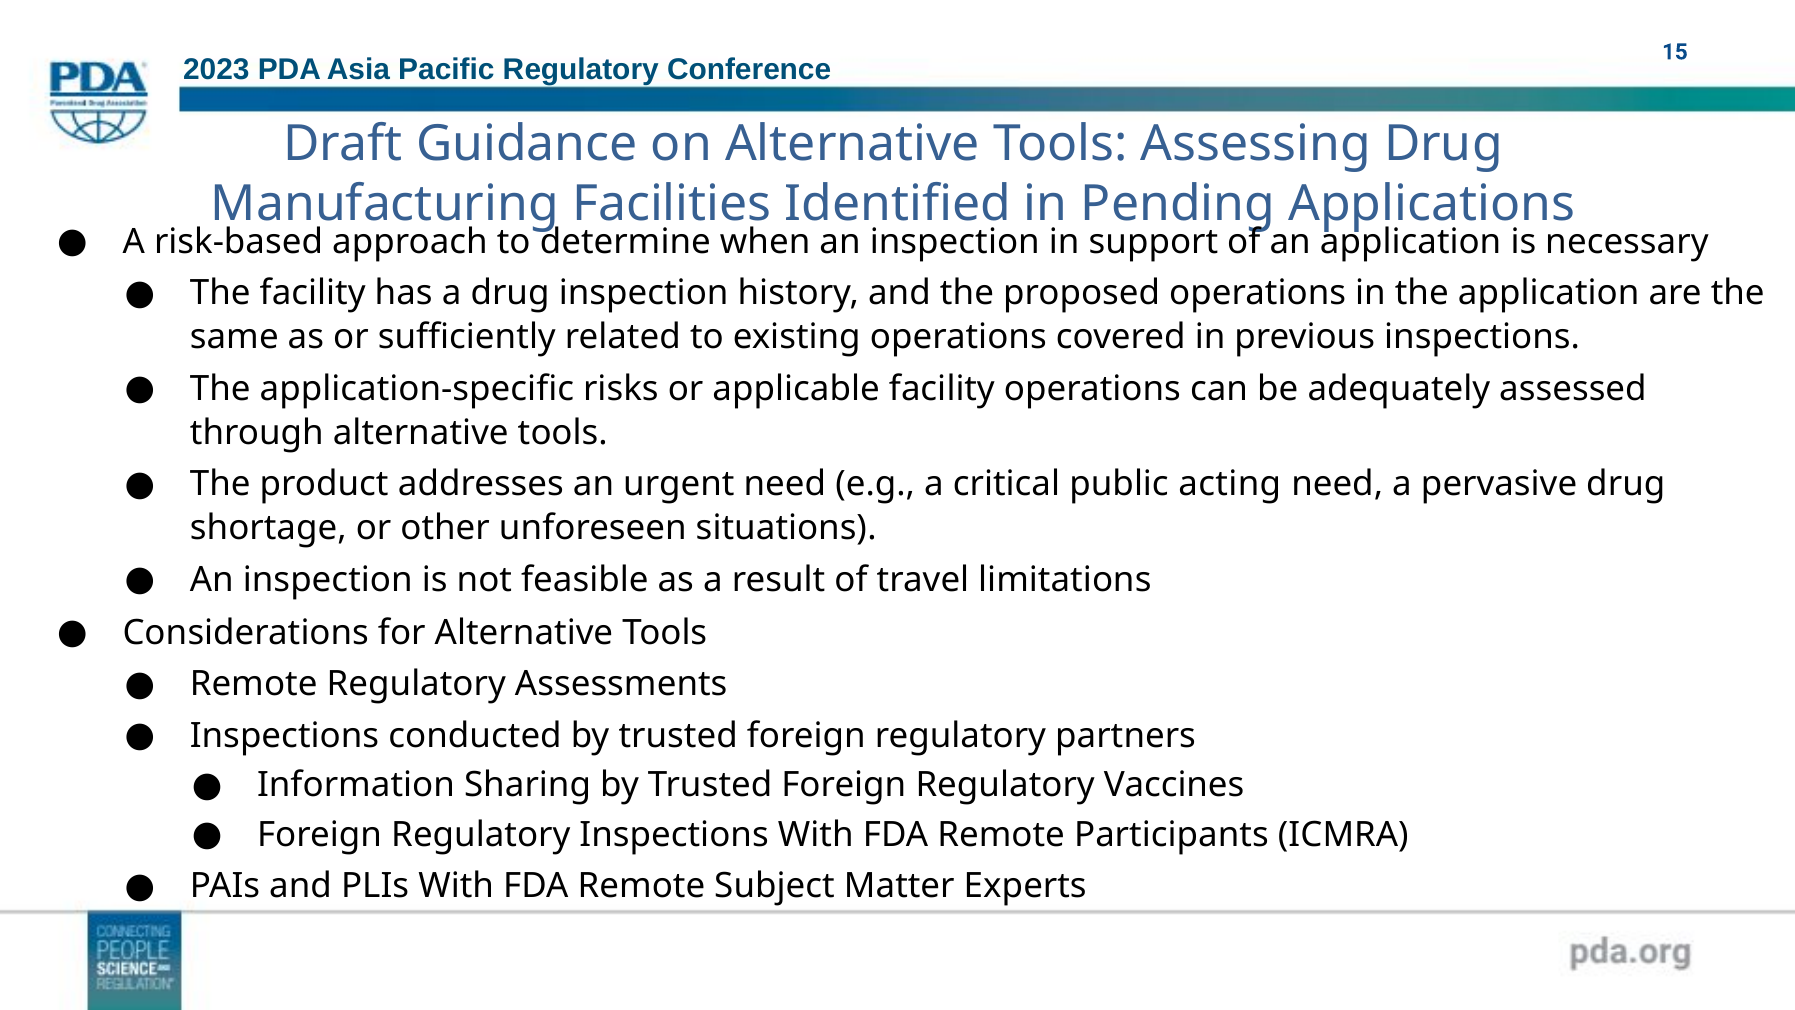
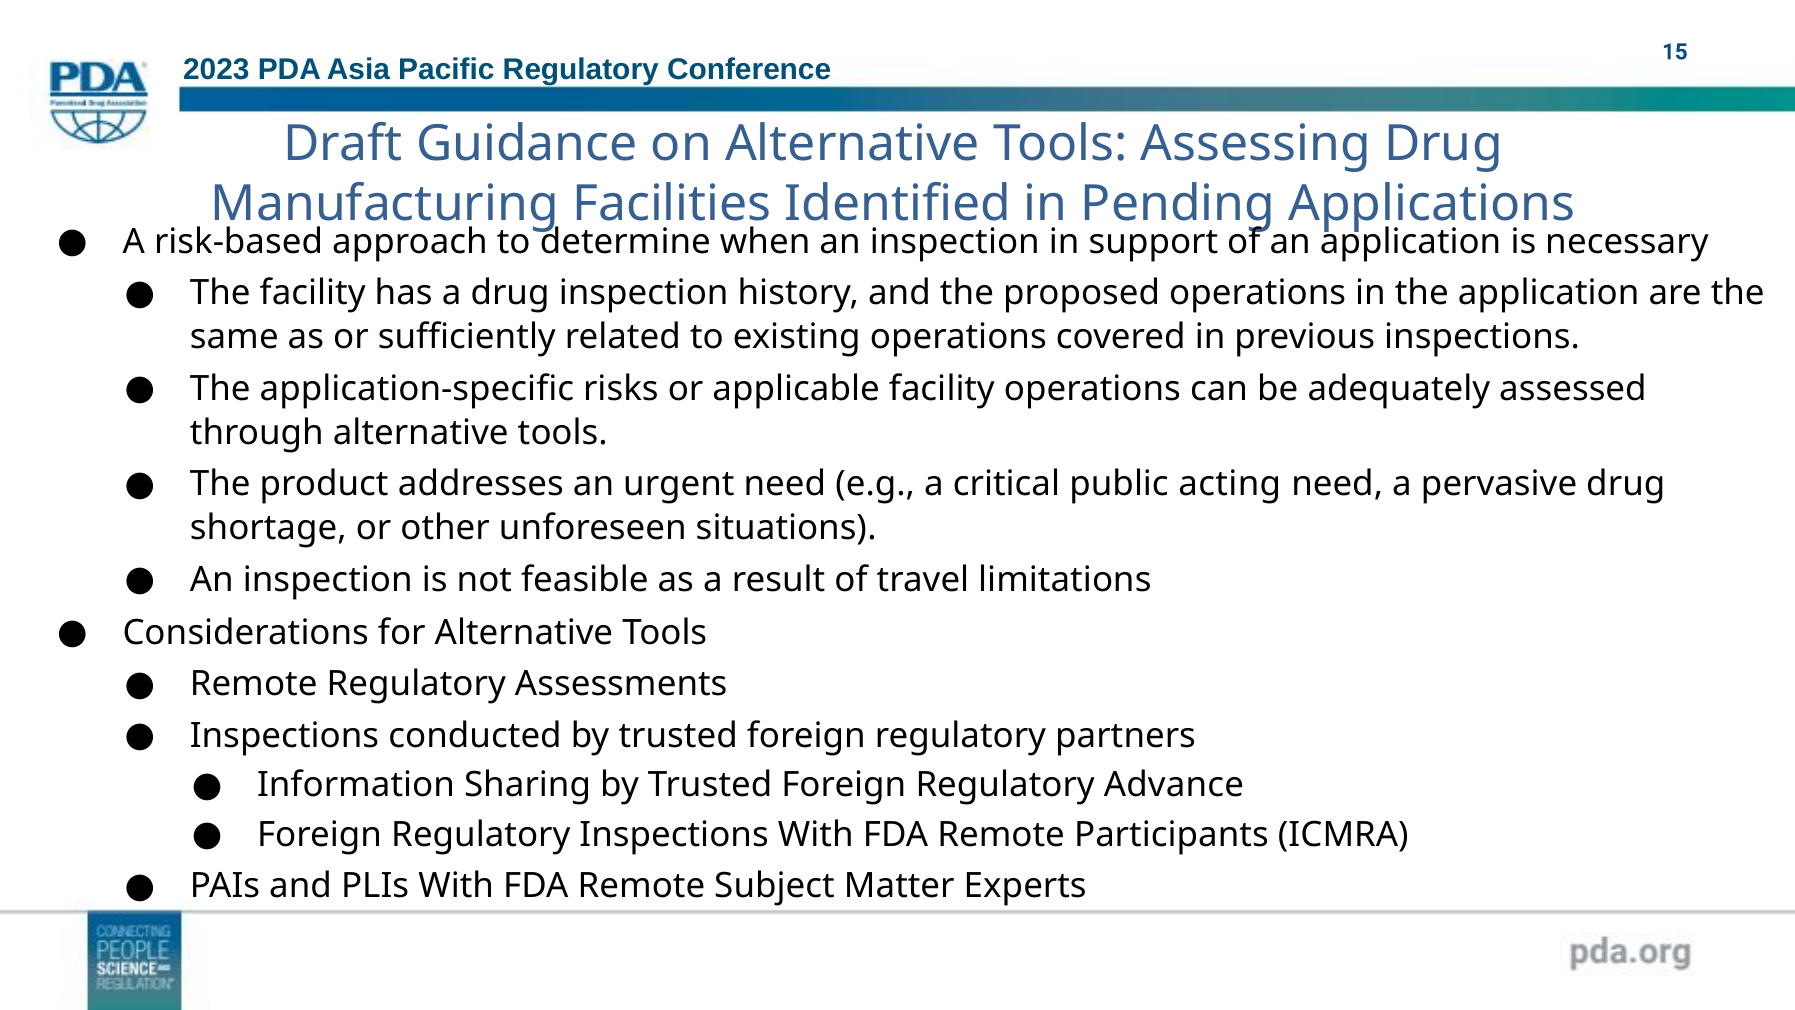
Vaccines: Vaccines -> Advance
